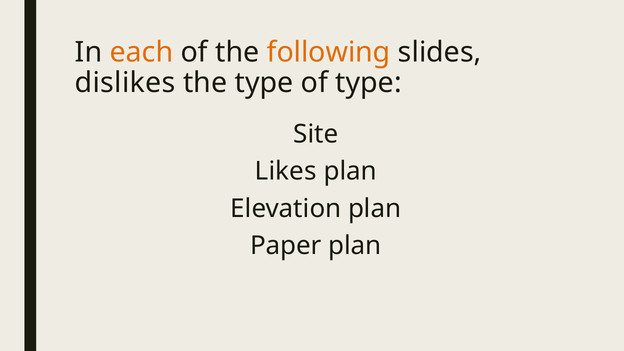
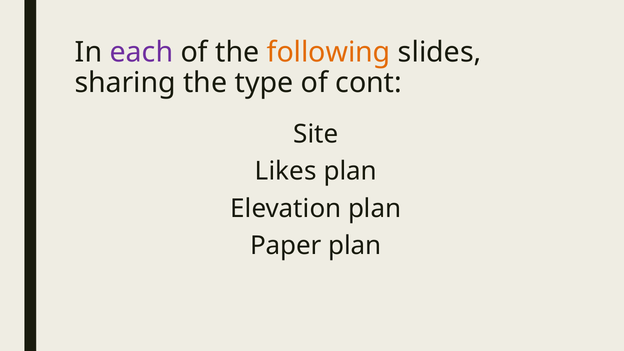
each colour: orange -> purple
dislikes: dislikes -> sharing
of type: type -> cont
